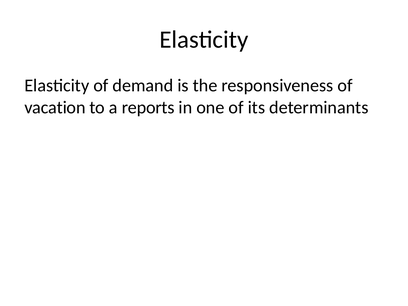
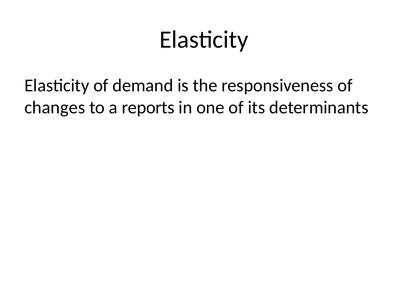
vacation: vacation -> changes
